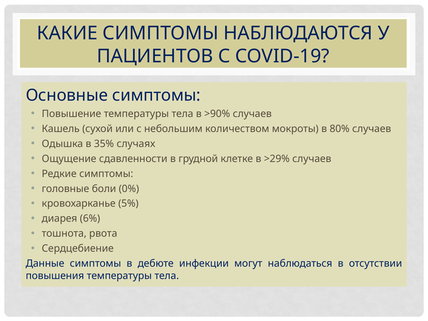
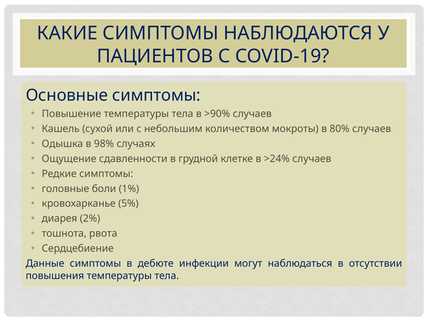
35%: 35% -> 98%
>29%: >29% -> >24%
0%: 0% -> 1%
6%: 6% -> 2%
